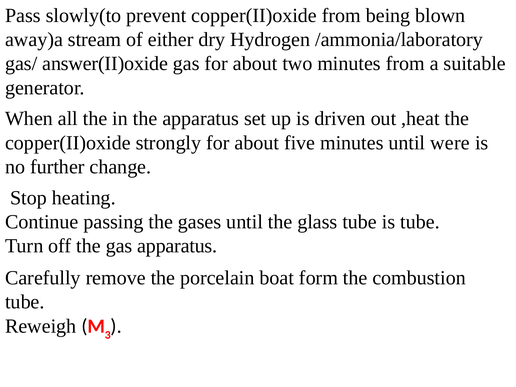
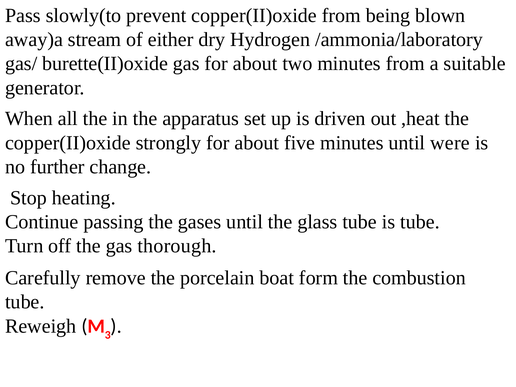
answer(II)oxide: answer(II)oxide -> burette(II)oxide
gas apparatus: apparatus -> thorough
